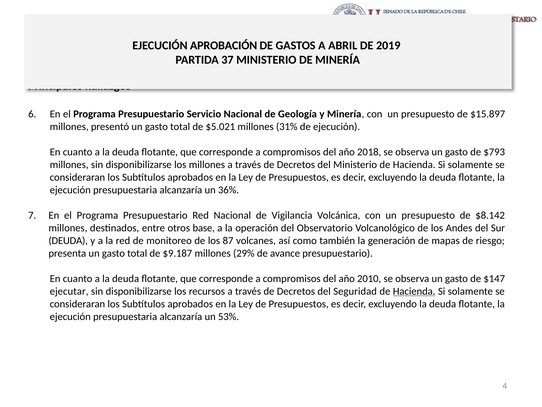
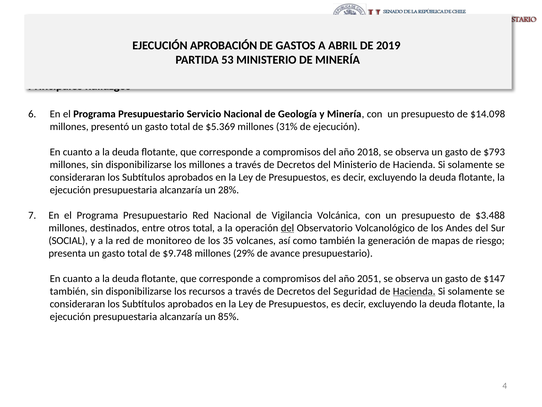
37: 37 -> 53
$15.897: $15.897 -> $14.098
$5.021: $5.021 -> $5.369
36%: 36% -> 28%
$8.142: $8.142 -> $3.488
otros base: base -> total
del at (288, 228) underline: none -> present
DEUDA at (68, 240): DEUDA -> SOCIAL
87: 87 -> 35
$9.187: $9.187 -> $9.748
2010: 2010 -> 2051
ejecutar at (69, 291): ejecutar -> también
53%: 53% -> 85%
